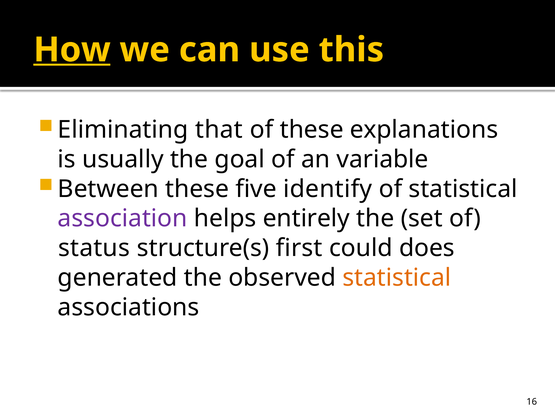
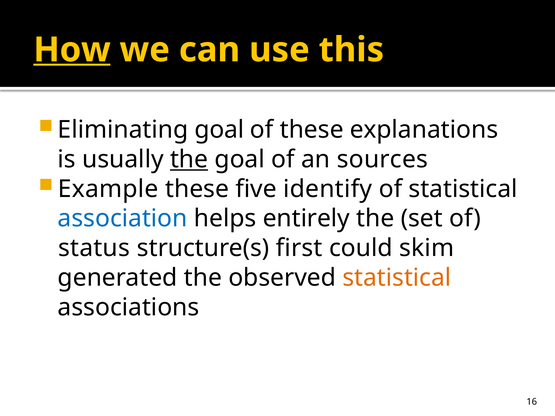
Eliminating that: that -> goal
the at (189, 159) underline: none -> present
variable: variable -> sources
Between: Between -> Example
association colour: purple -> blue
does: does -> skim
